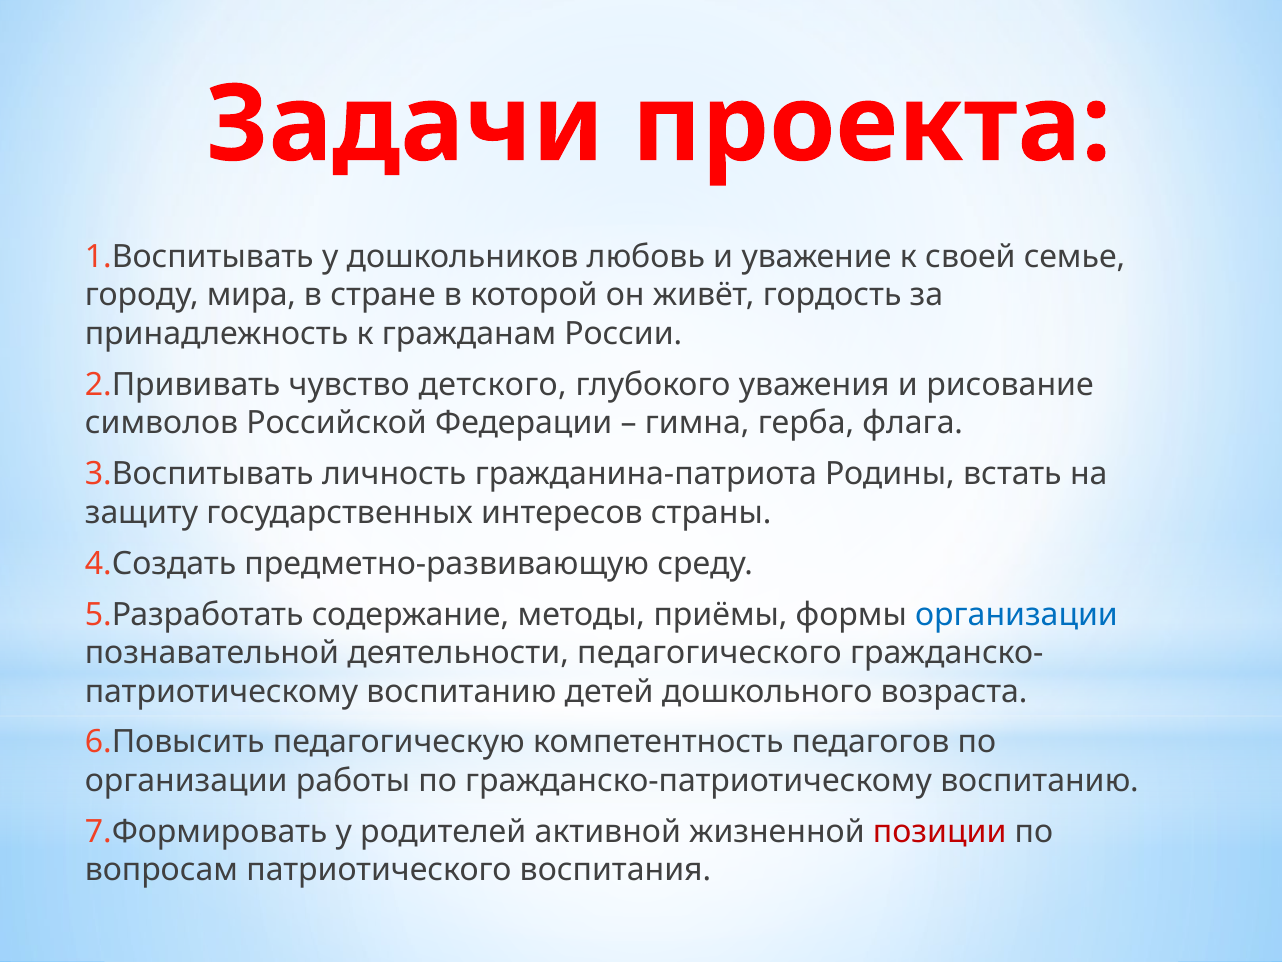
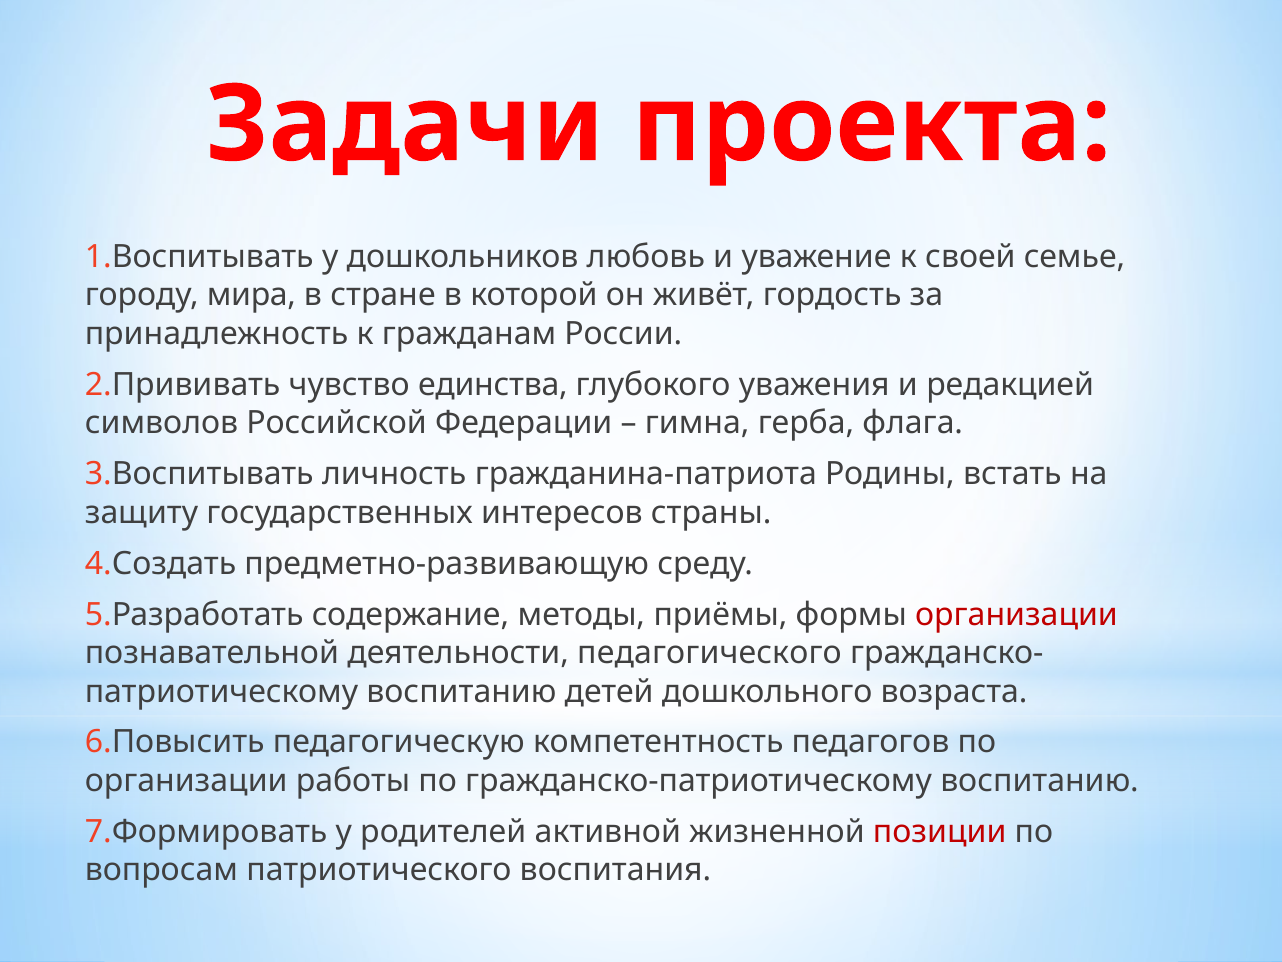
детского: детского -> единства
рисование: рисование -> редакцией
организации at (1017, 614) colour: blue -> red
